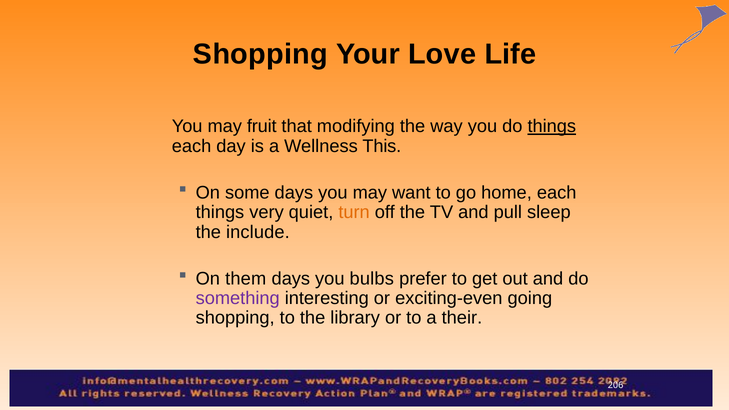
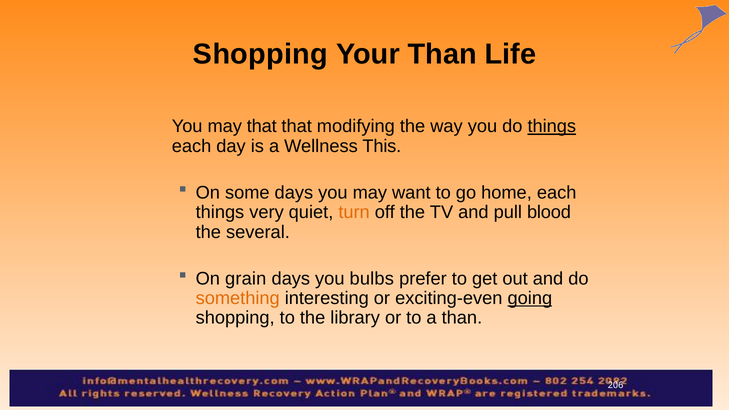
Your Love: Love -> Than
may fruit: fruit -> that
sleep: sleep -> blood
include: include -> several
them: them -> grain
something colour: purple -> orange
going underline: none -> present
a their: their -> than
